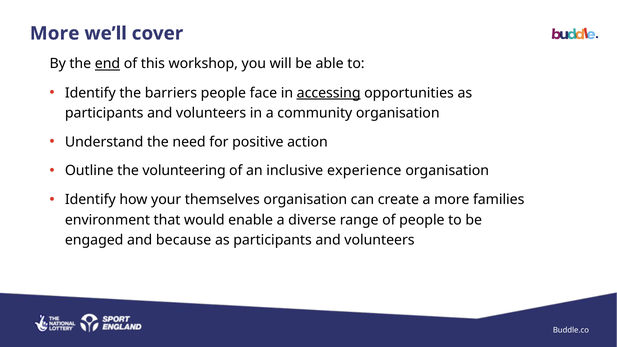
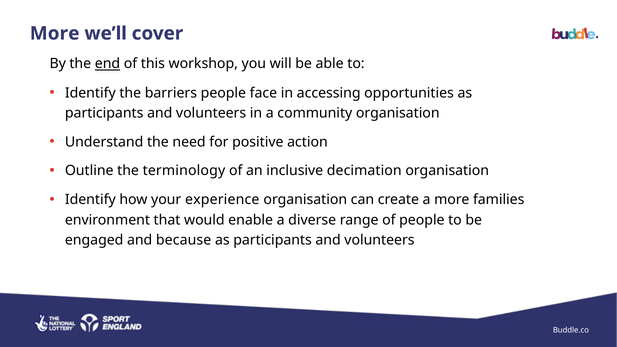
accessing underline: present -> none
volunteering: volunteering -> terminology
experience: experience -> decimation
themselves: themselves -> experience
